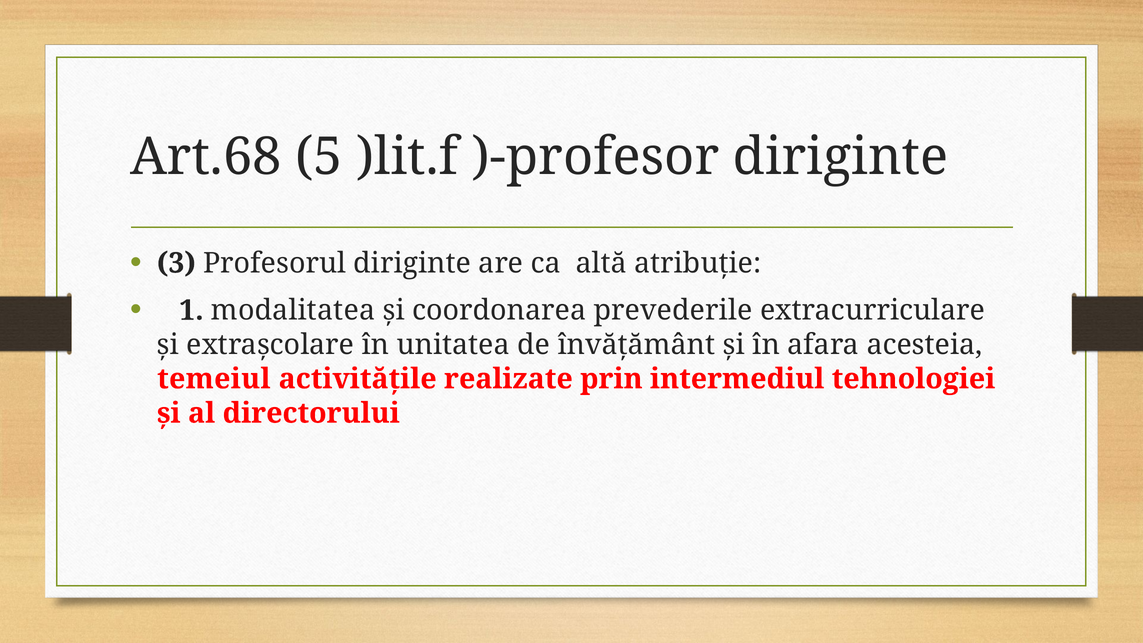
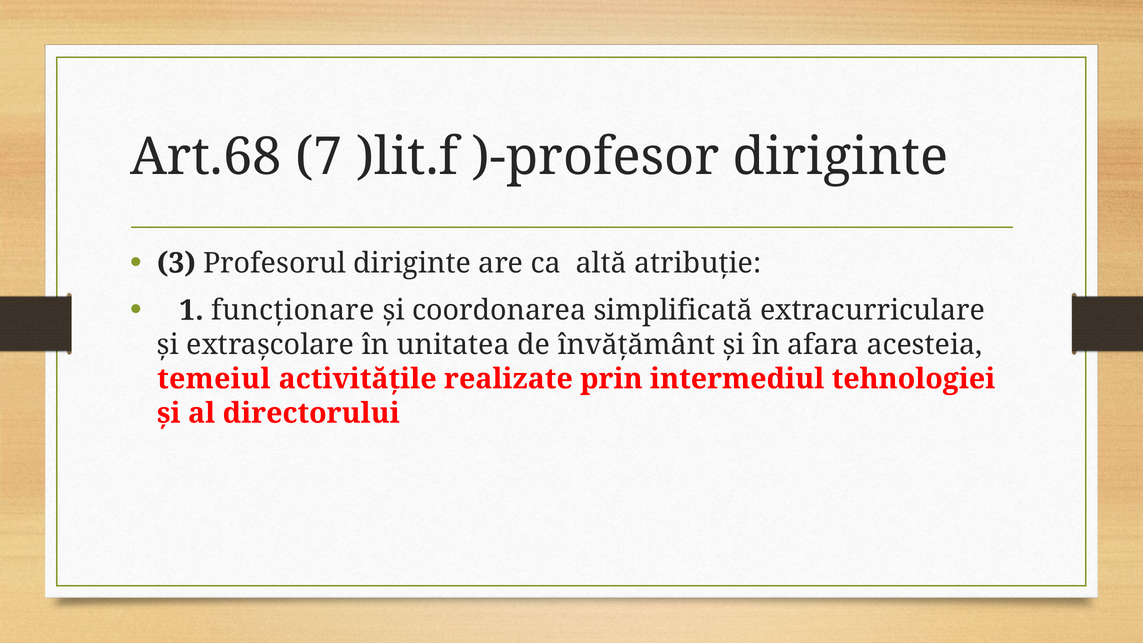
5: 5 -> 7
modalitatea: modalitatea -> funcţionare
prevederile: prevederile -> simplificată
